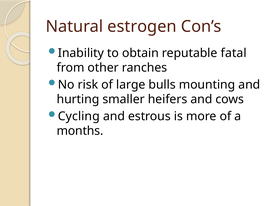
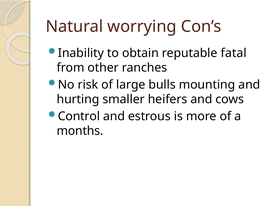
estrogen: estrogen -> worrying
Cycling: Cycling -> Control
